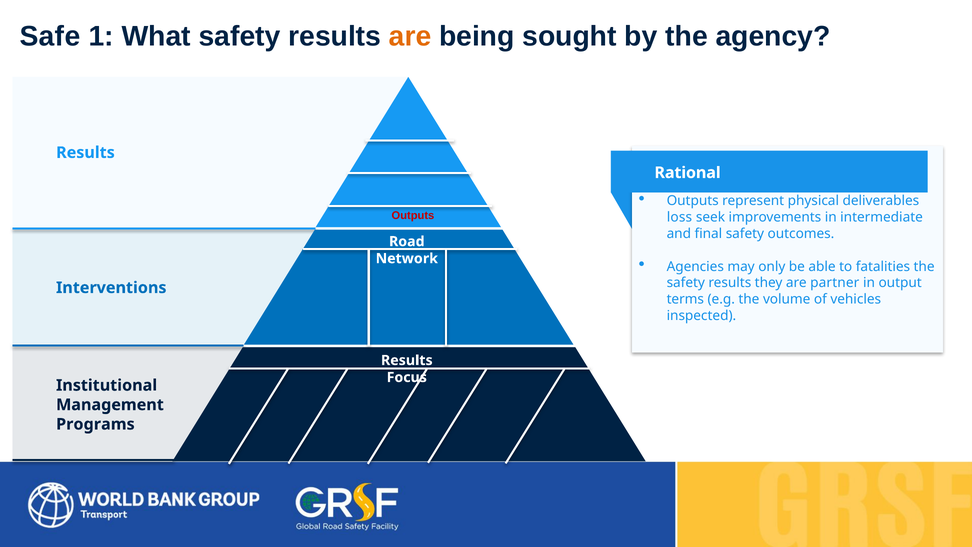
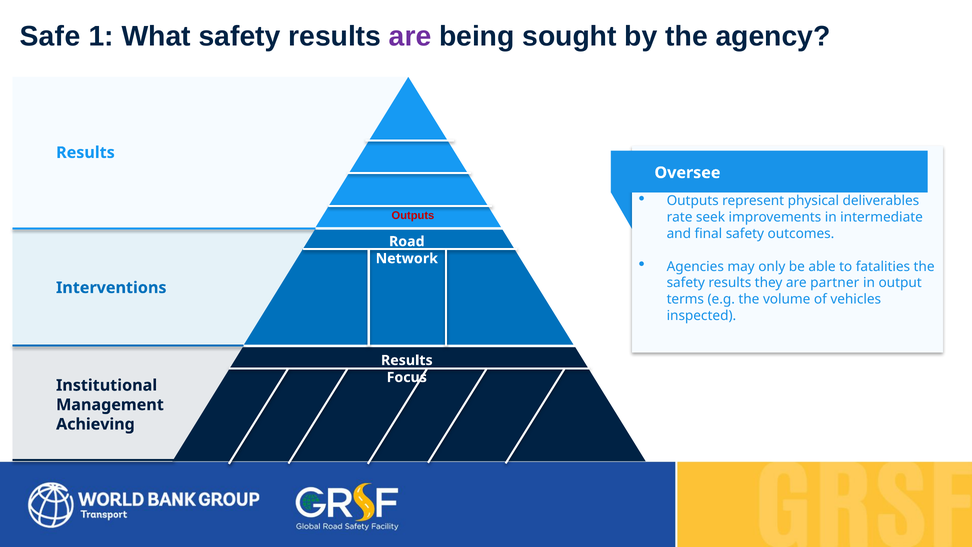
are at (410, 36) colour: orange -> purple
Rational: Rational -> Oversee
loss: loss -> rate
Programs: Programs -> Achieving
